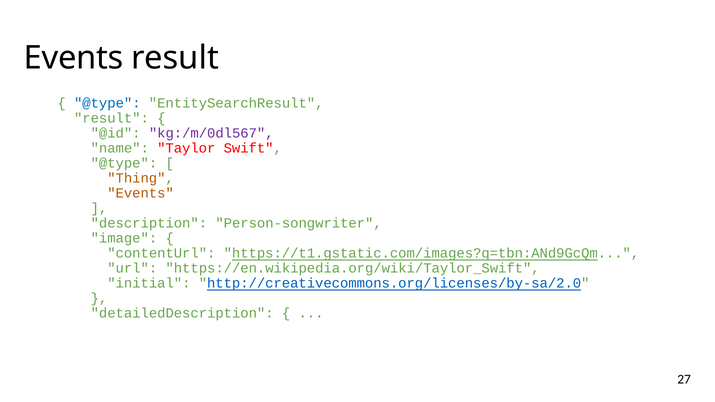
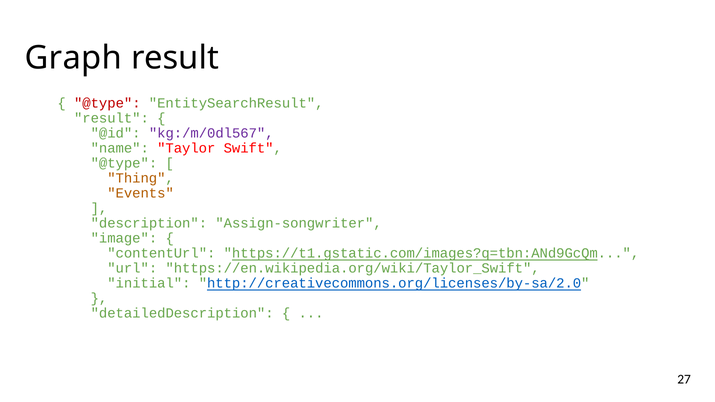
Events at (74, 58): Events -> Graph
@type at (107, 103) colour: blue -> red
Person-songwriter: Person-songwriter -> Assign-songwriter
